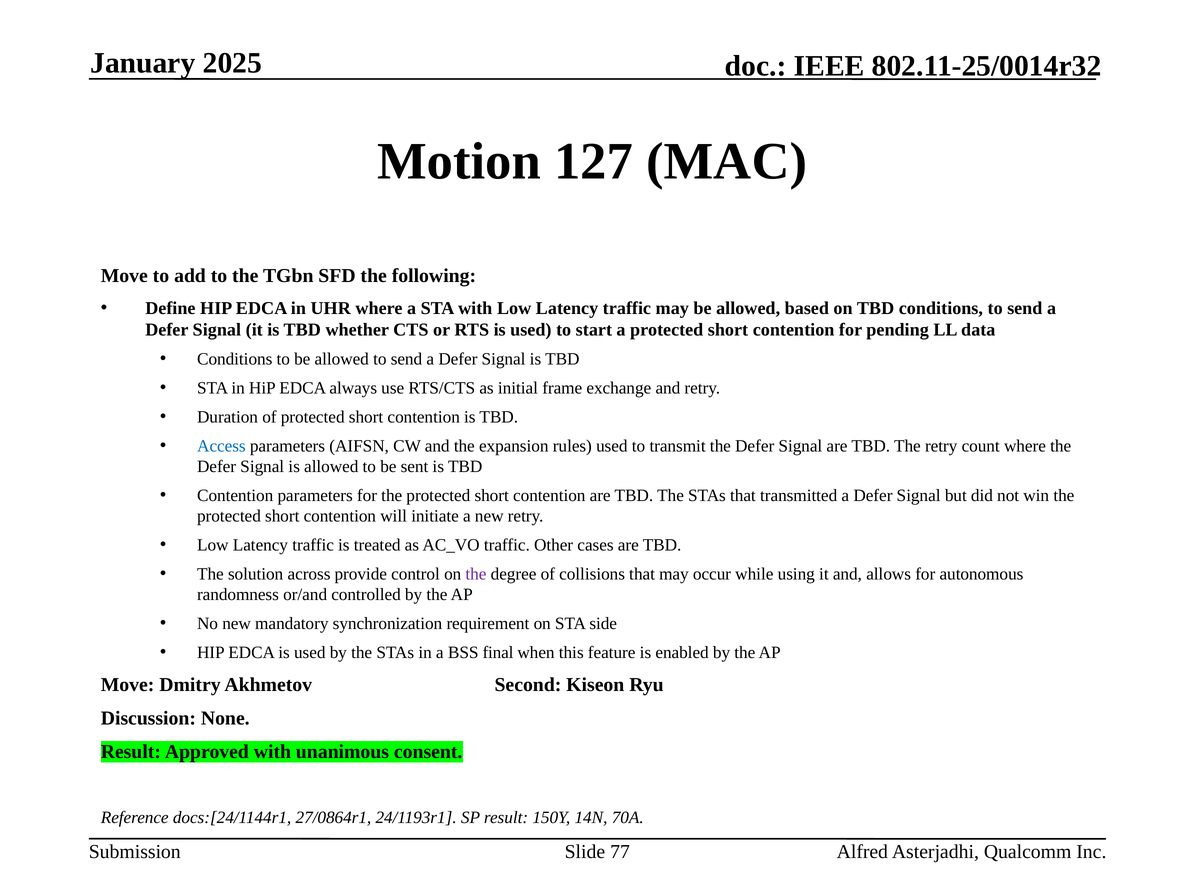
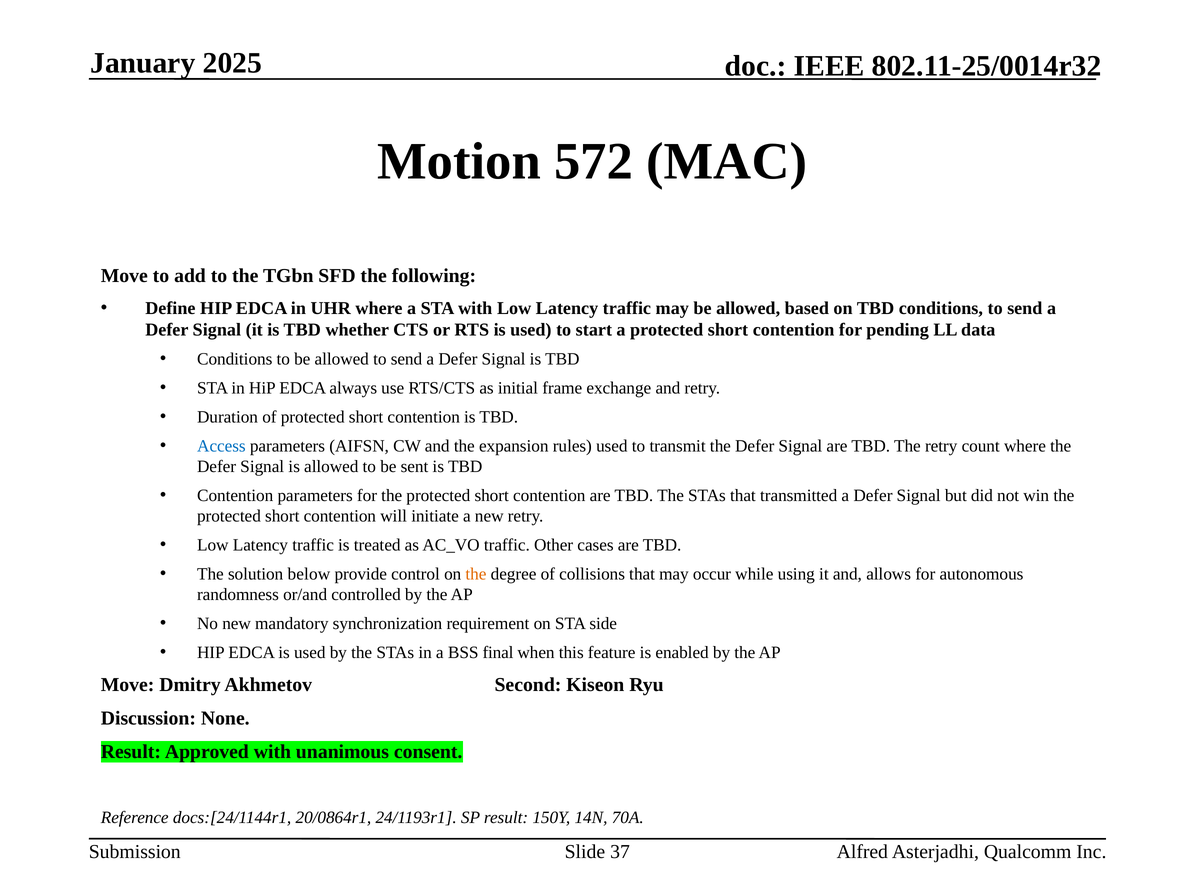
127: 127 -> 572
across: across -> below
the at (476, 575) colour: purple -> orange
27/0864r1: 27/0864r1 -> 20/0864r1
77: 77 -> 37
